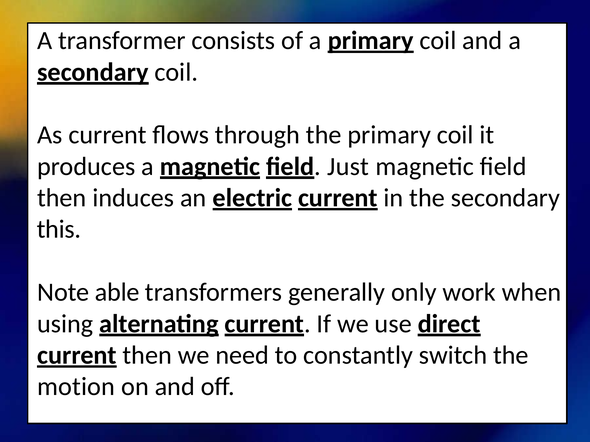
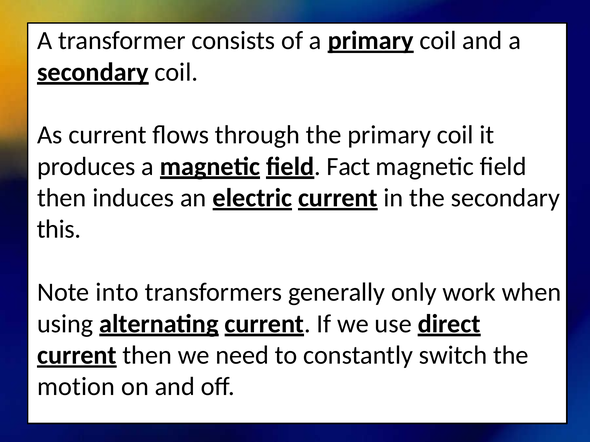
Just: Just -> Fact
able: able -> into
